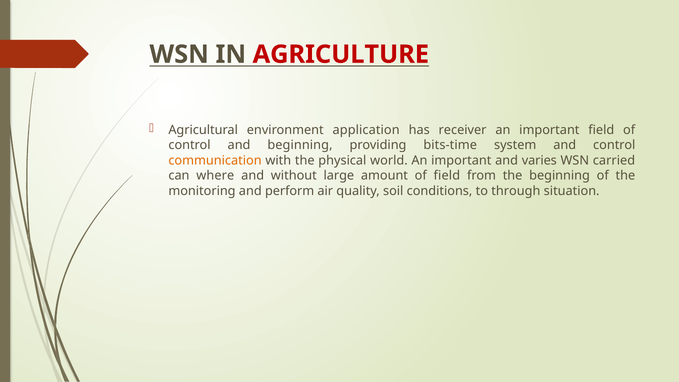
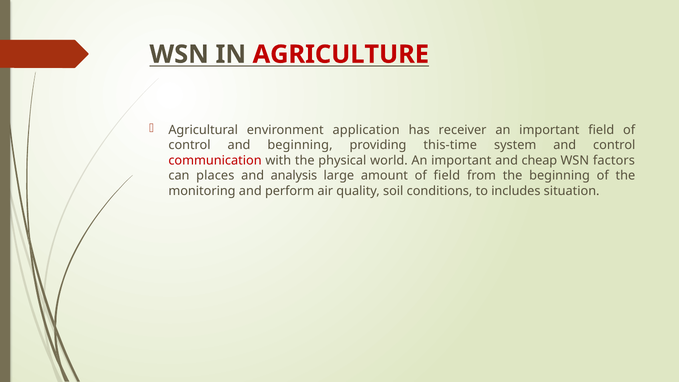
bits-time: bits-time -> this-time
communication colour: orange -> red
varies: varies -> cheap
carried: carried -> factors
where: where -> places
without: without -> analysis
through: through -> includes
